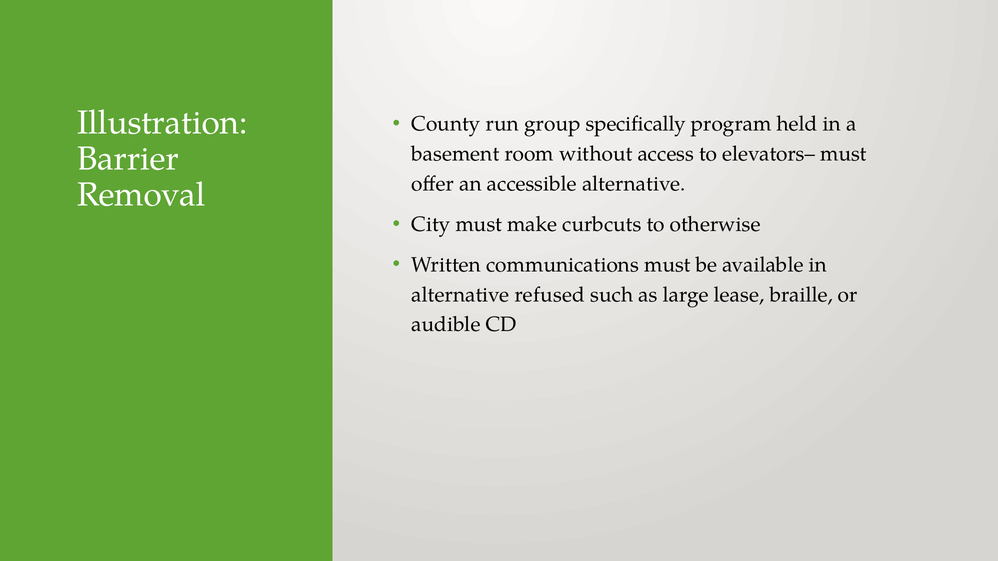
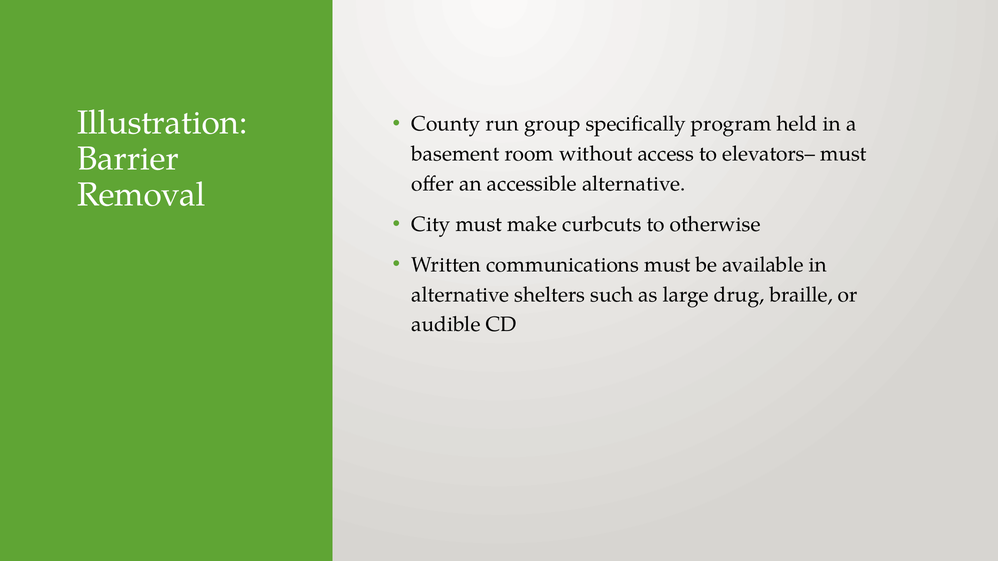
refused: refused -> shelters
lease: lease -> drug
